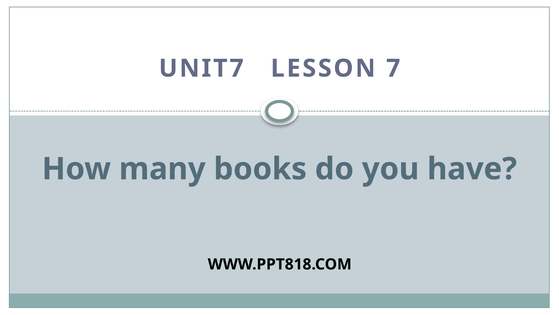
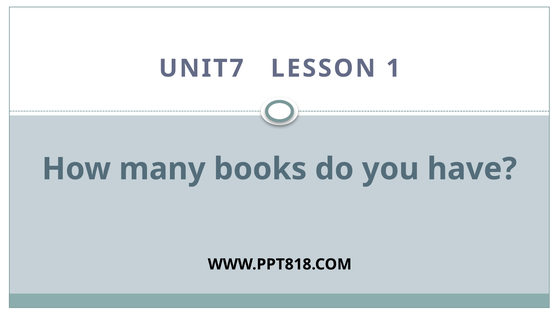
7: 7 -> 1
